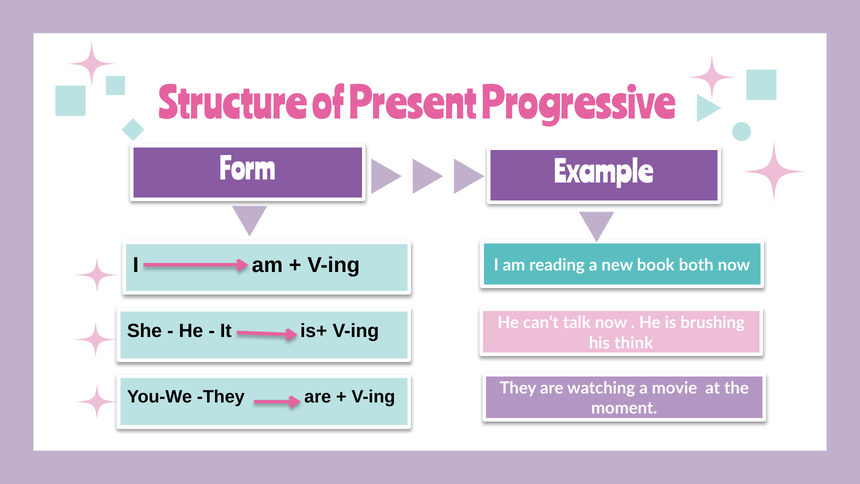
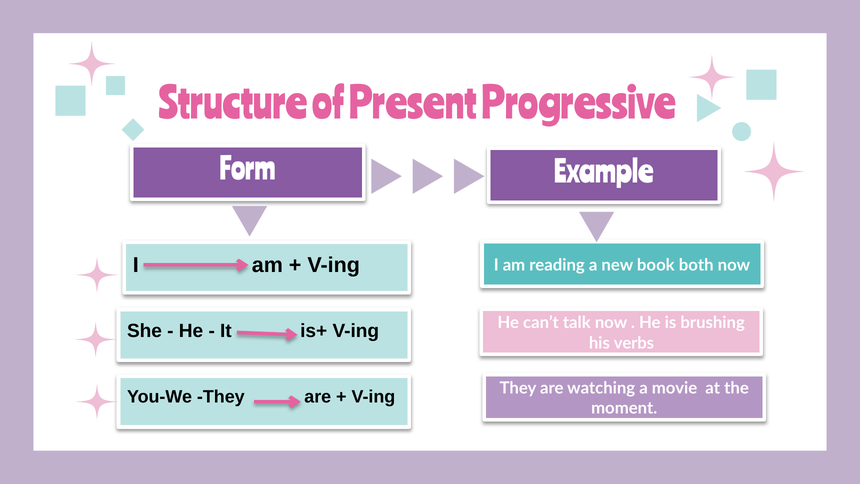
think: think -> verbs
